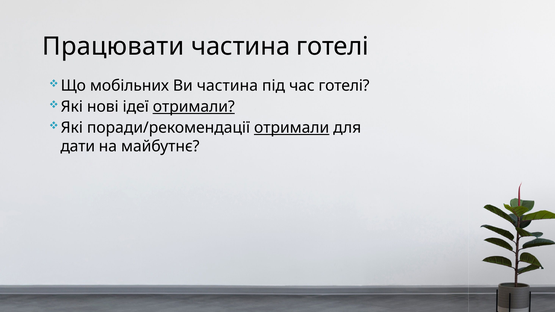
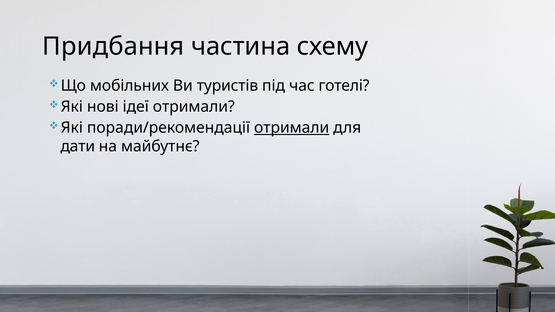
Працювати: Працювати -> Придбання
частина готелі: готелі -> схему
Ви частина: частина -> туристів
отримали at (194, 107) underline: present -> none
